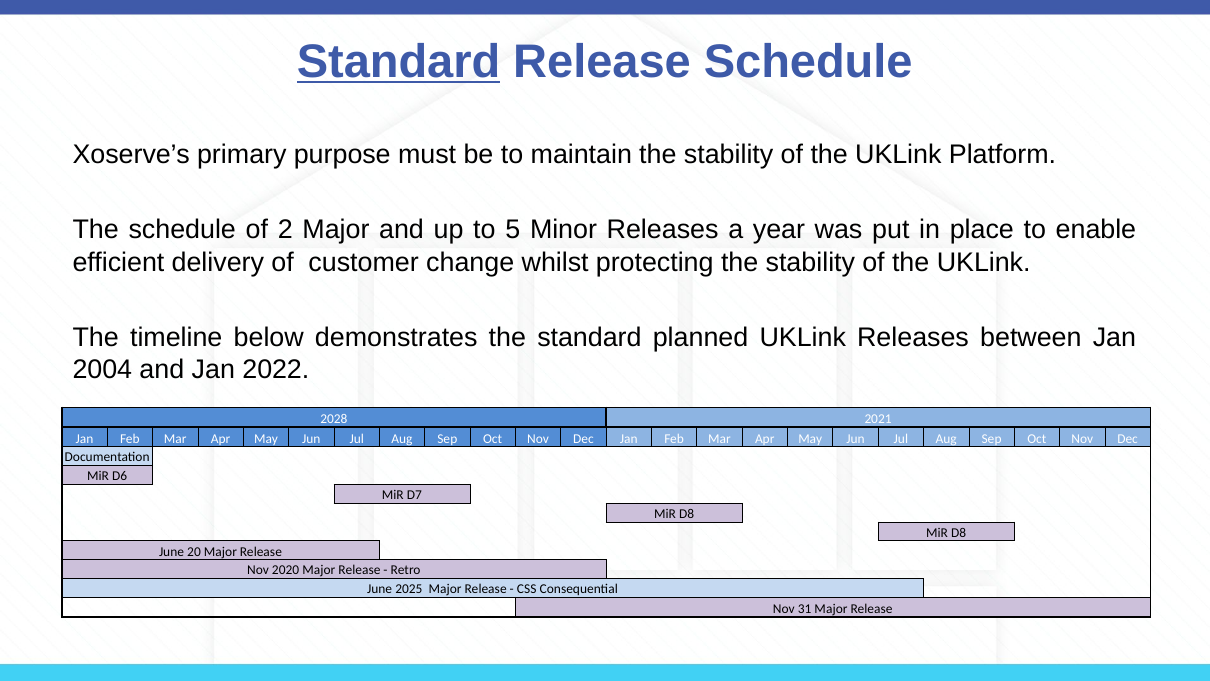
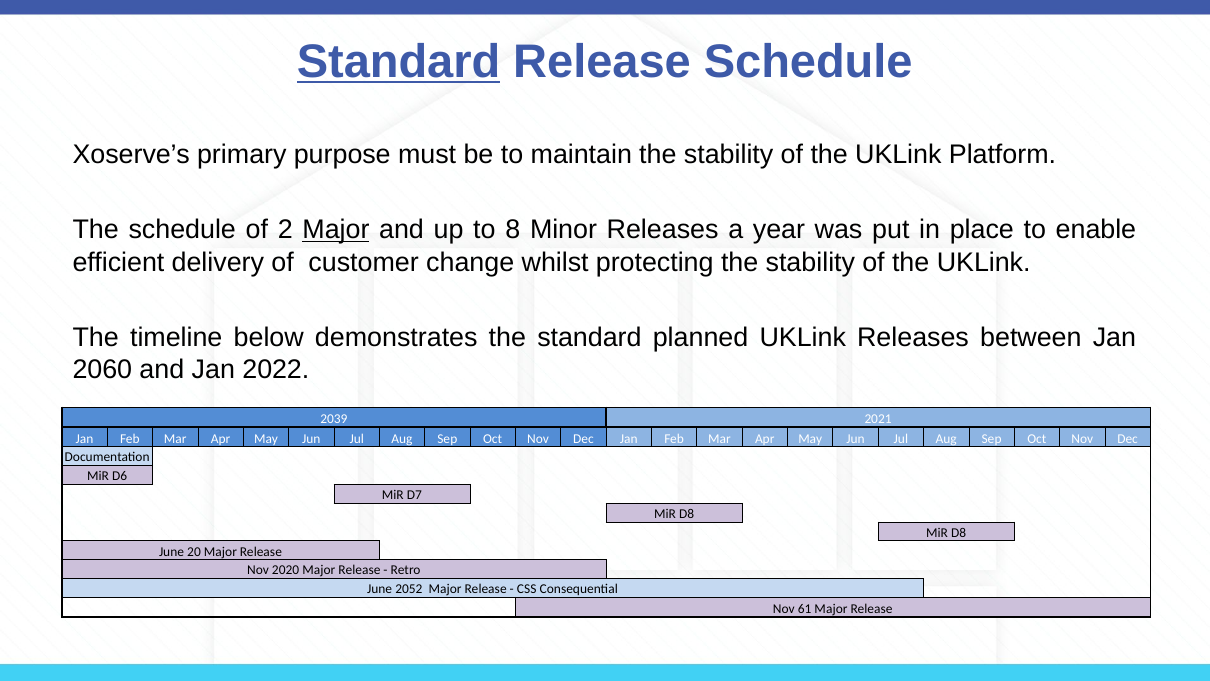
Major at (336, 230) underline: none -> present
5: 5 -> 8
2004: 2004 -> 2060
2028: 2028 -> 2039
2025: 2025 -> 2052
31: 31 -> 61
